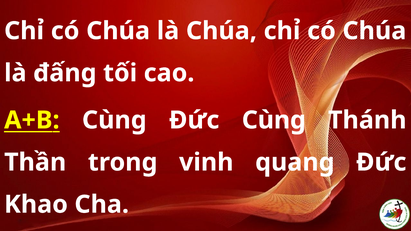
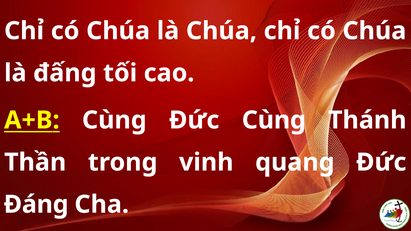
Khao: Khao -> Đáng
